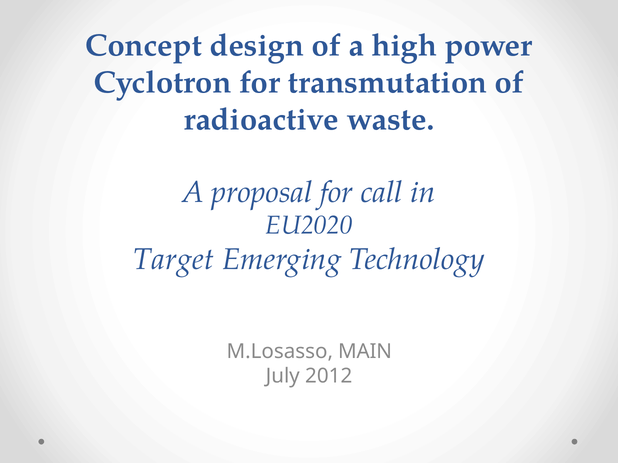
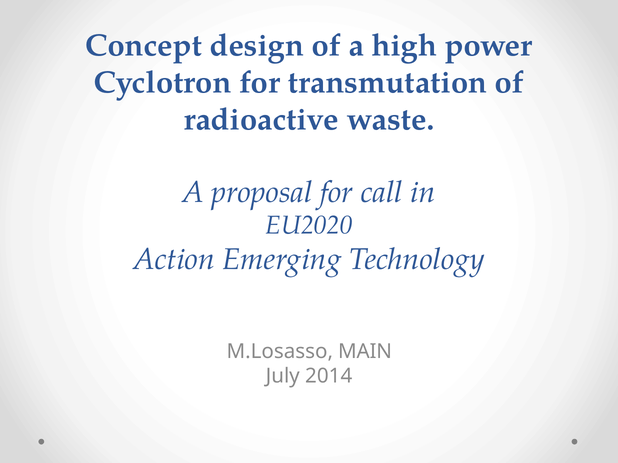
Target: Target -> Action
2012: 2012 -> 2014
